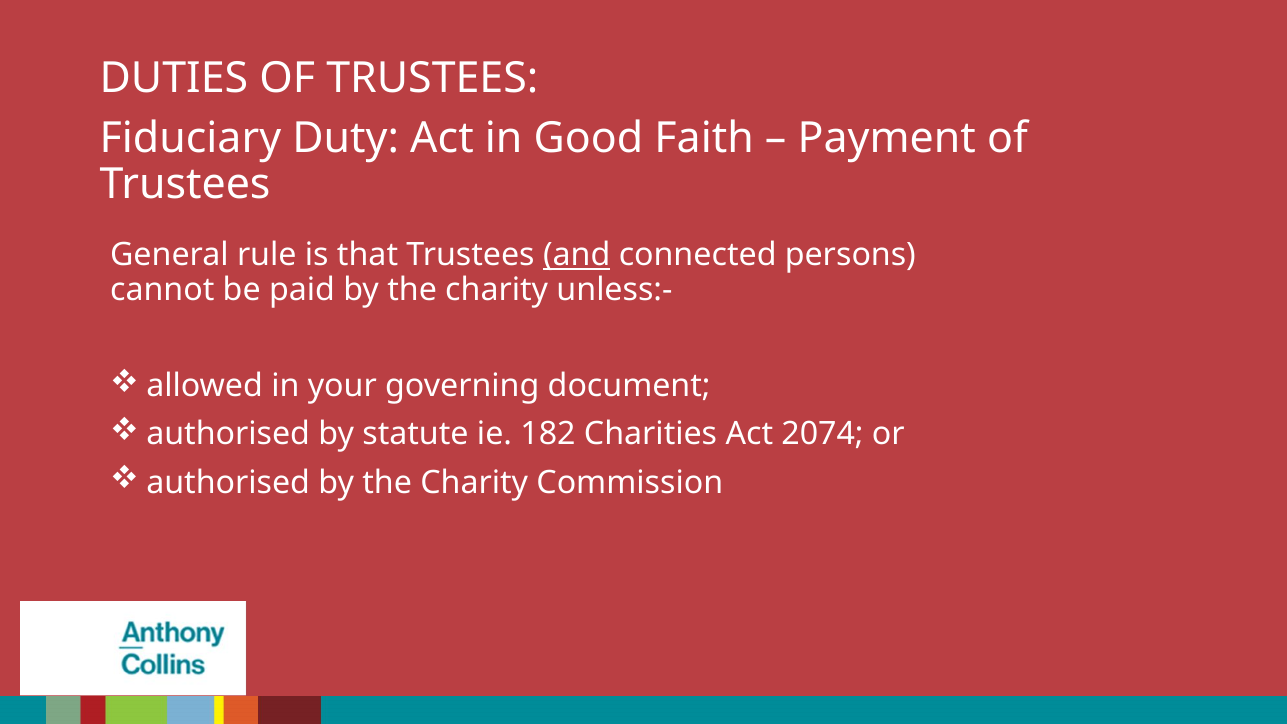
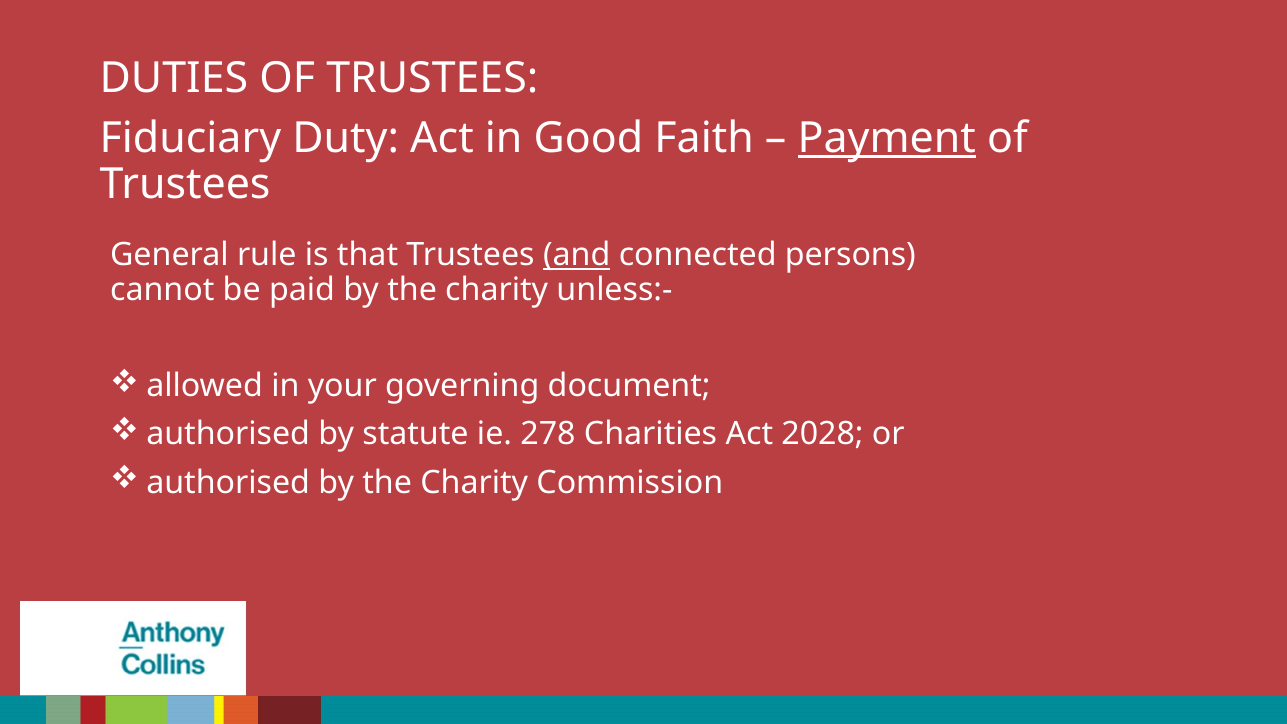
Payment underline: none -> present
182: 182 -> 278
2074: 2074 -> 2028
